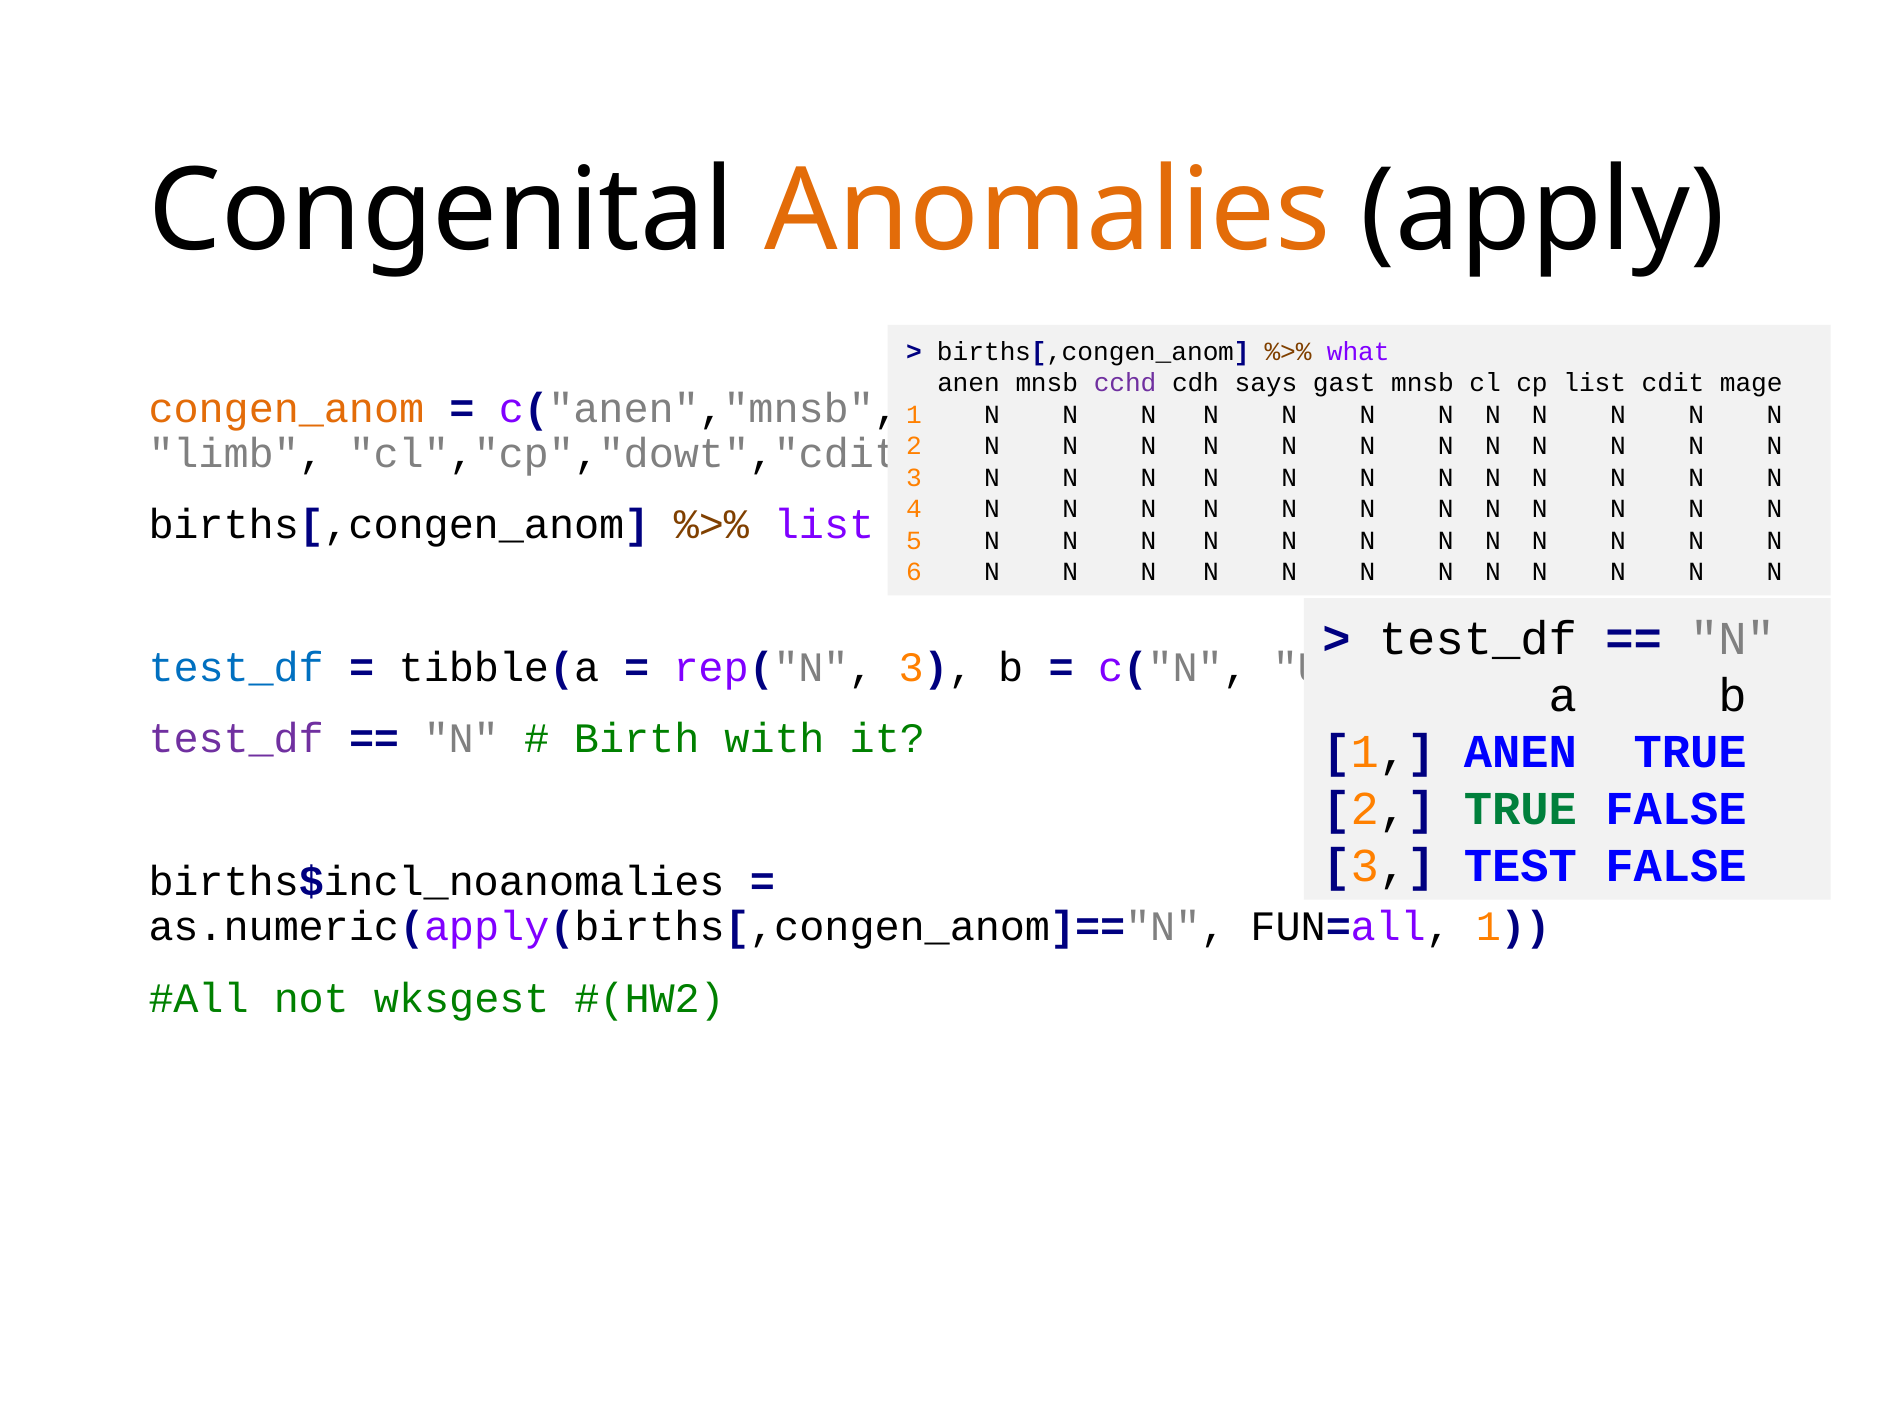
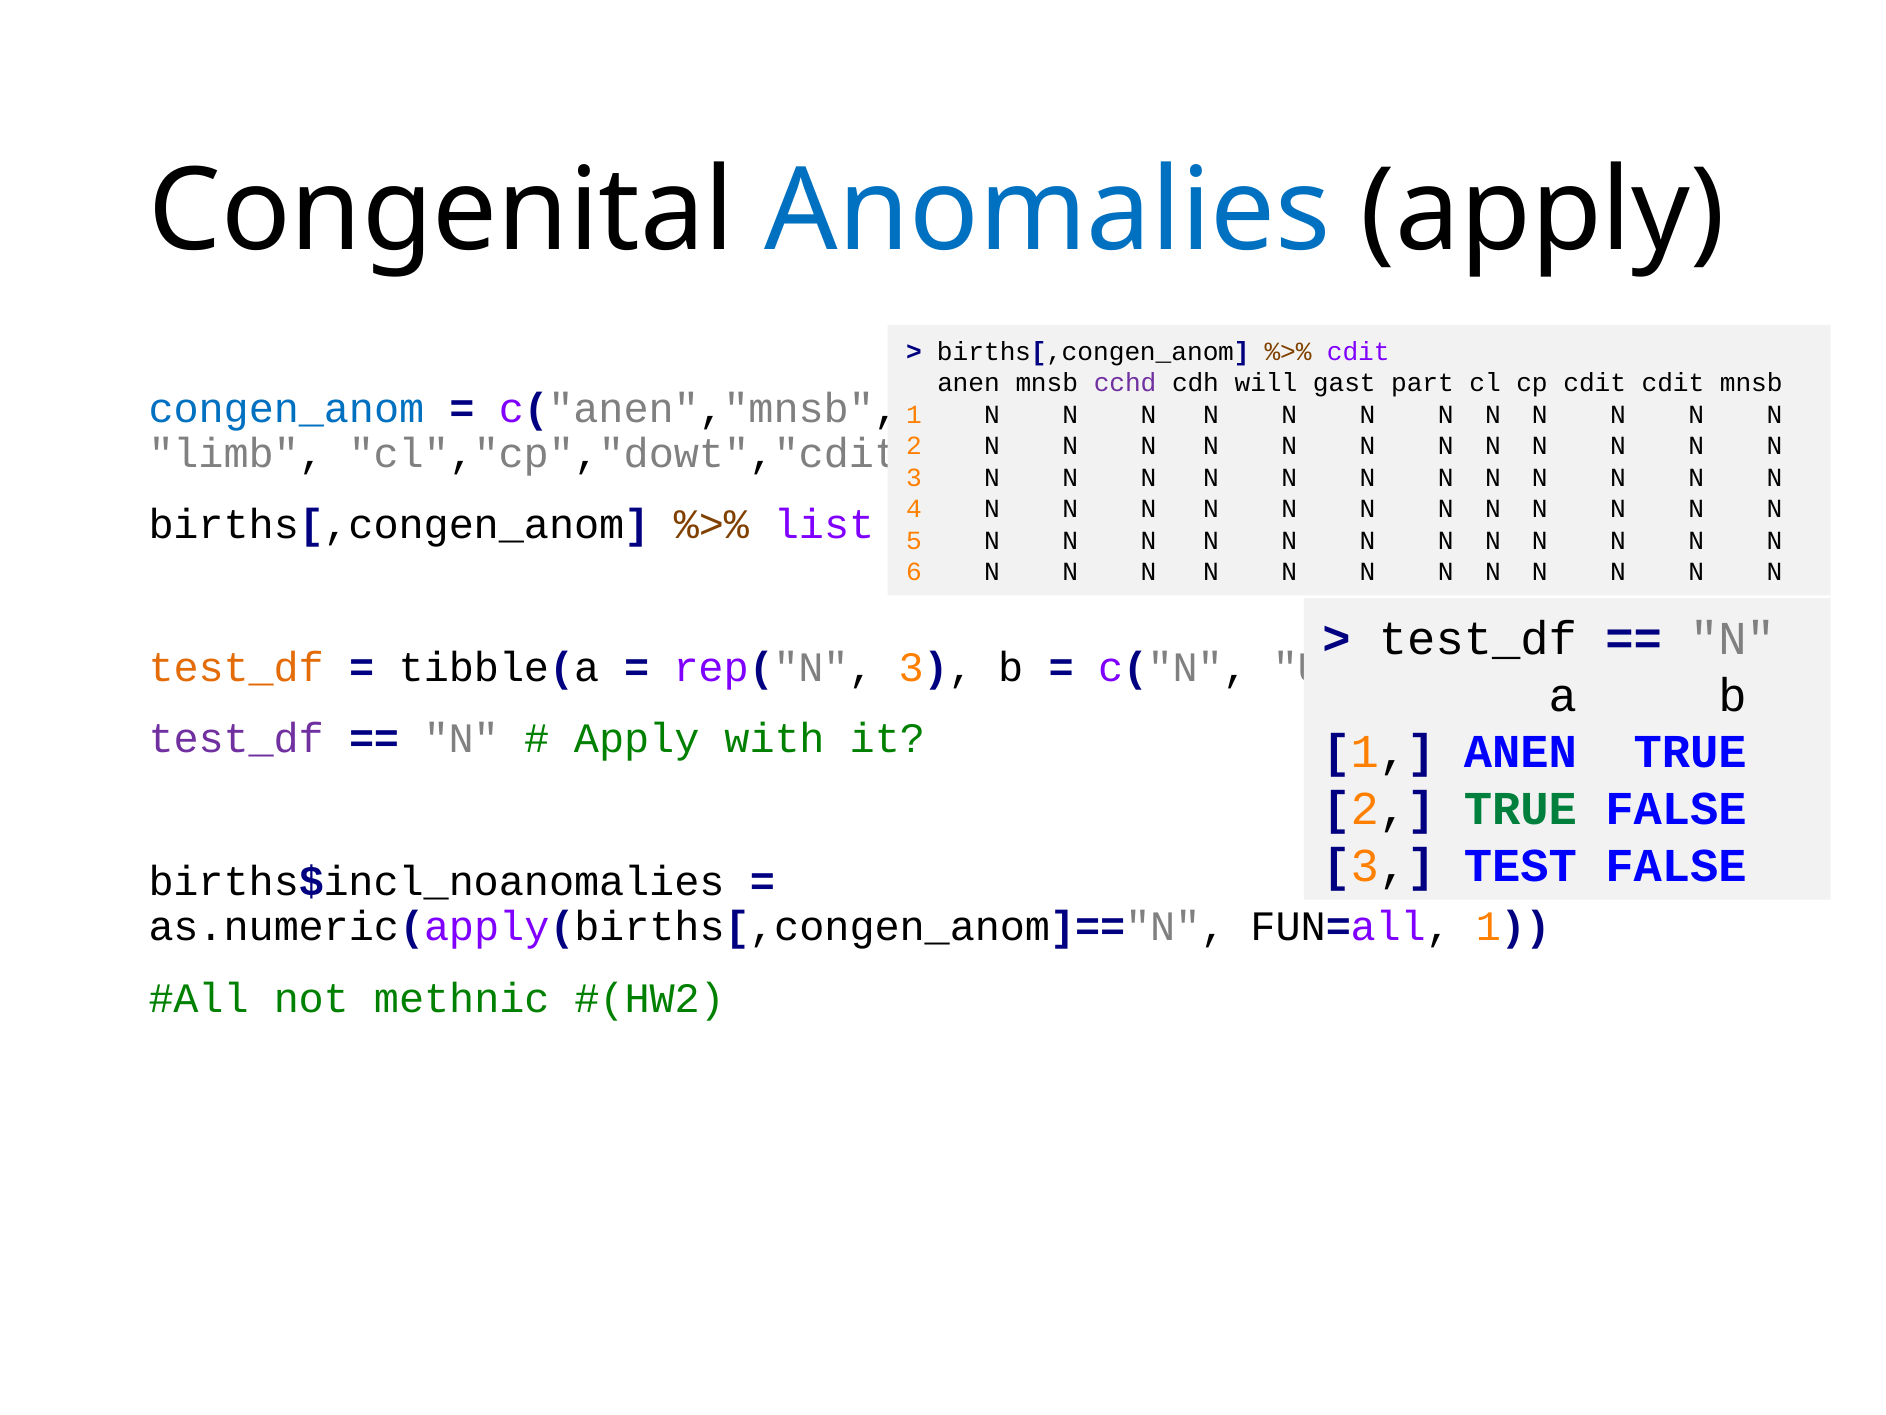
Anomalies colour: orange -> blue
what at (1358, 352): what -> cdit
says: says -> will
gast mnsb: mnsb -> part
cp list: list -> cdit
cdit mage: mage -> mnsb
congen_anom colour: orange -> blue
test_df at (236, 668) colour: blue -> orange
Birth at (637, 739): Birth -> Apply
wksgest: wksgest -> methnic
